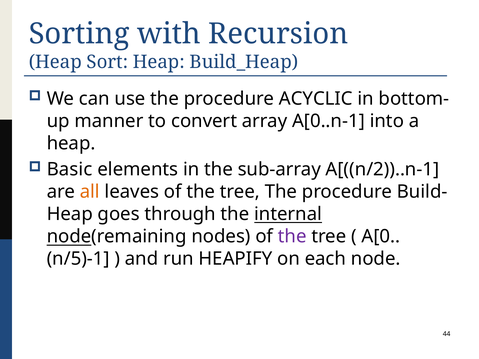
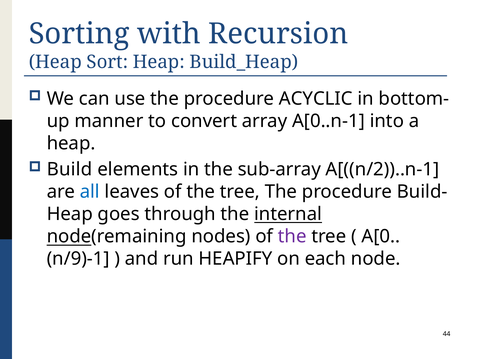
Basic: Basic -> Build
all colour: orange -> blue
n/5)-1: n/5)-1 -> n/9)-1
